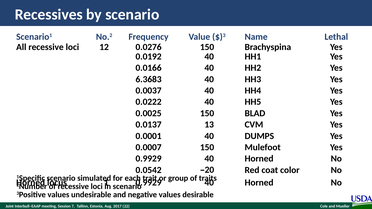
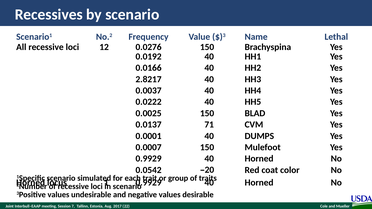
6.3683: 6.3683 -> 2.8217
13: 13 -> 71
